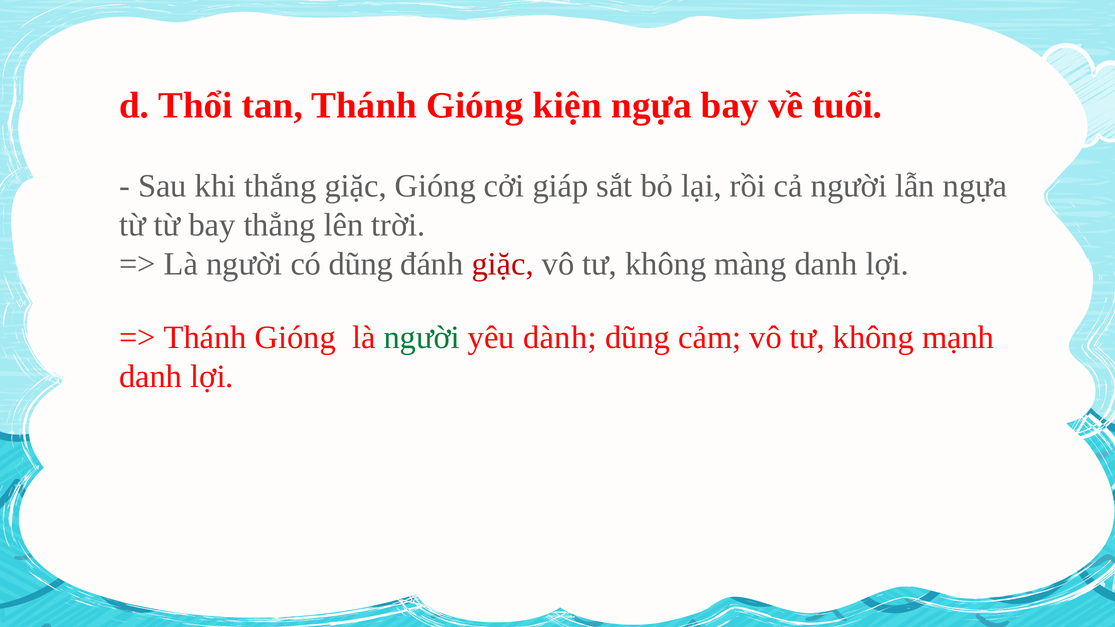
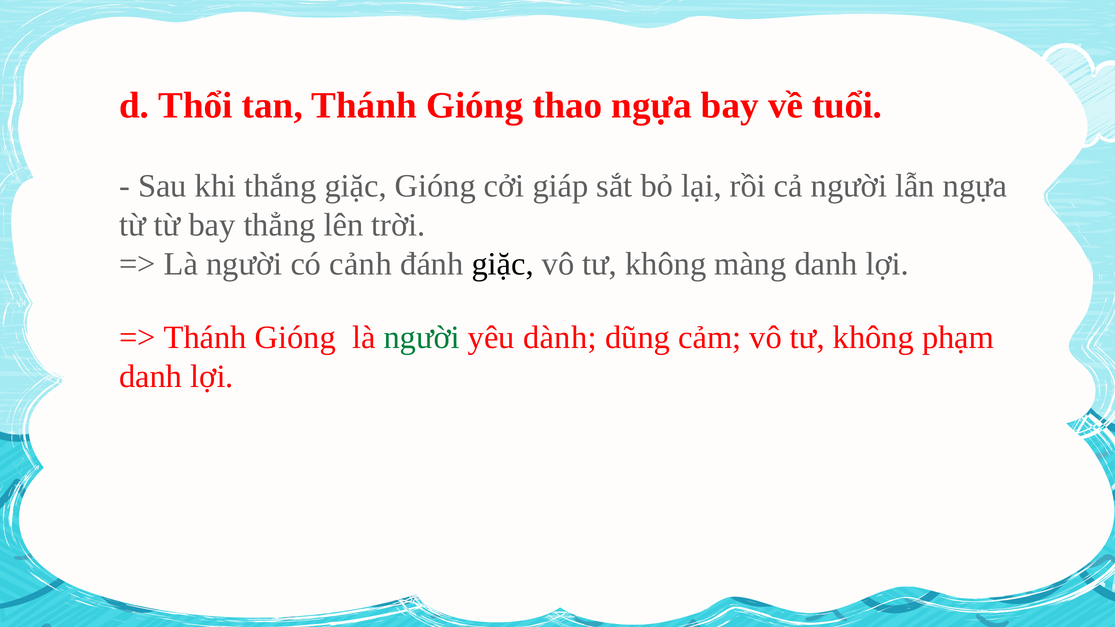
kiện: kiện -> thao
có dũng: dũng -> cảnh
giặc at (503, 264) colour: red -> black
mạnh: mạnh -> phạm
